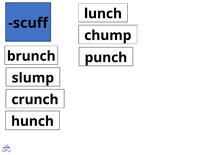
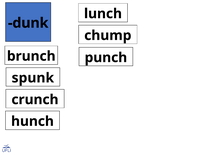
scuff: scuff -> dunk
slump: slump -> spunk
